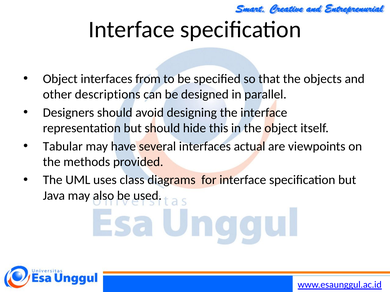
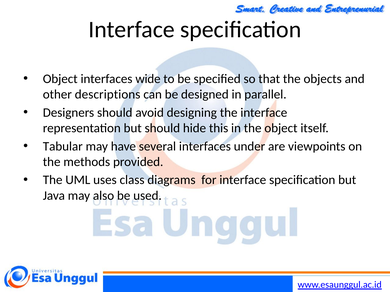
from: from -> wide
actual: actual -> under
